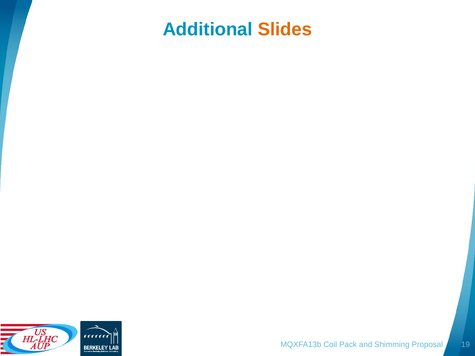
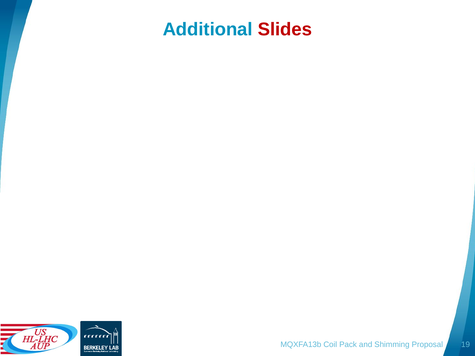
Slides colour: orange -> red
